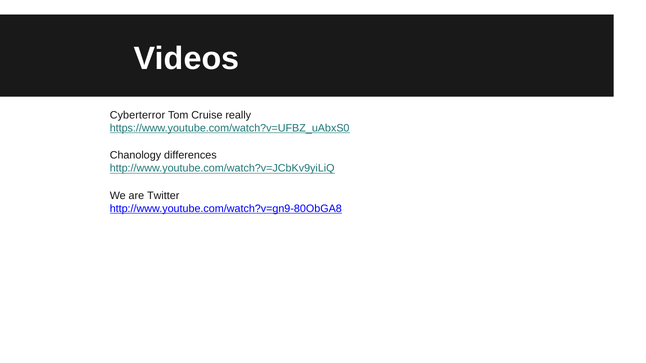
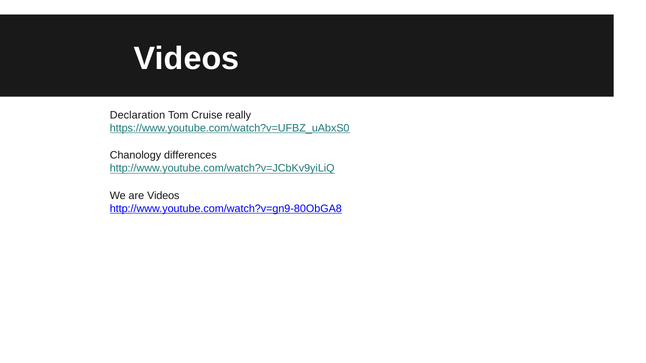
Cyberterror: Cyberterror -> Declaration
are Twitter: Twitter -> Videos
